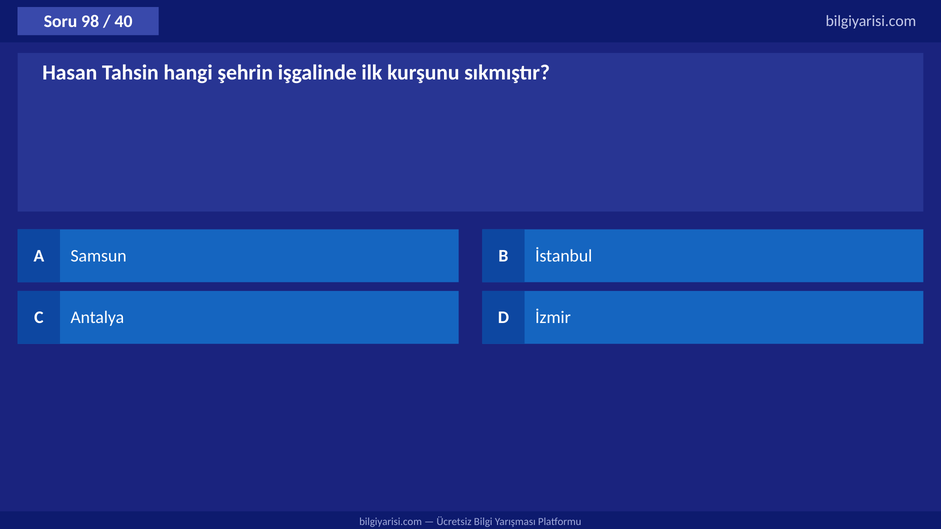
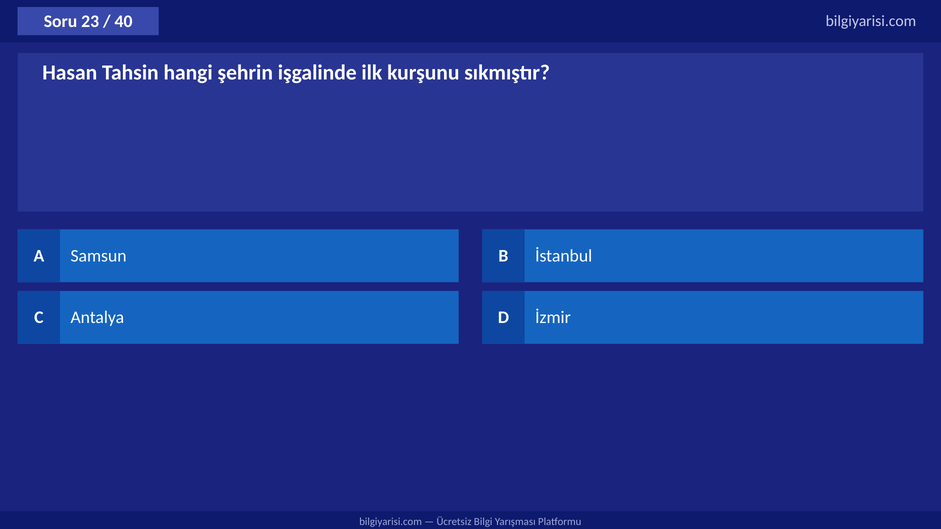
98: 98 -> 23
